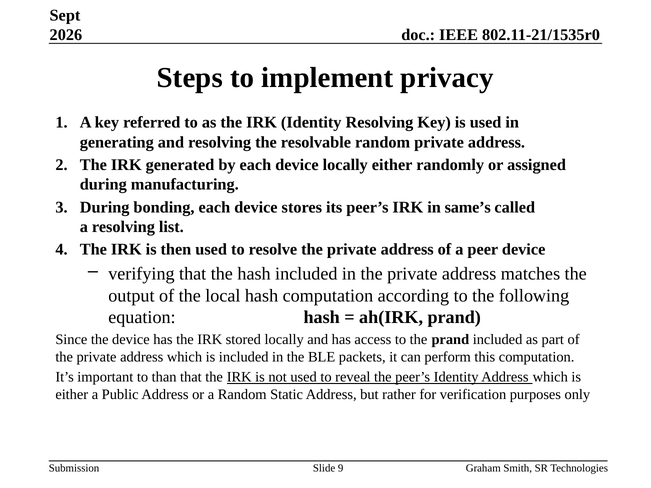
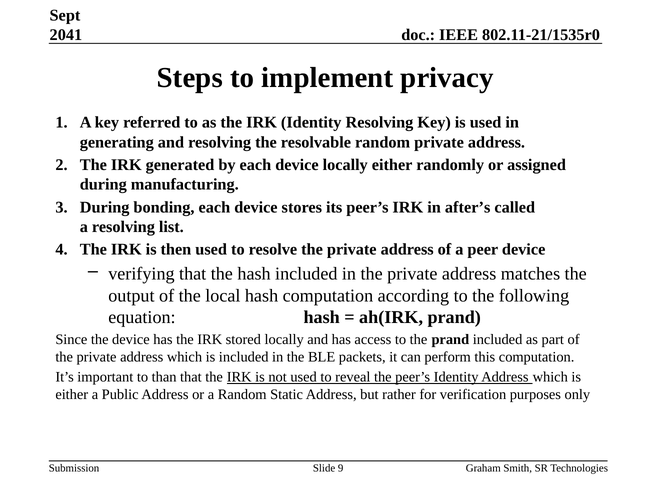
2026: 2026 -> 2041
same’s: same’s -> after’s
